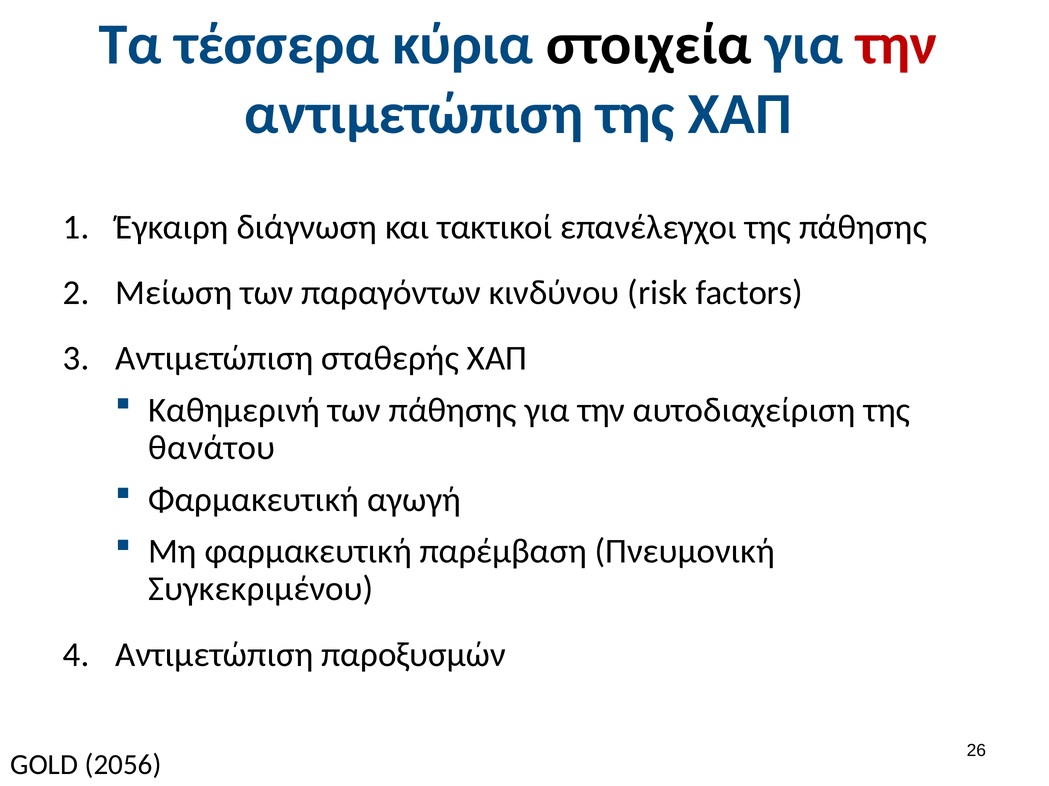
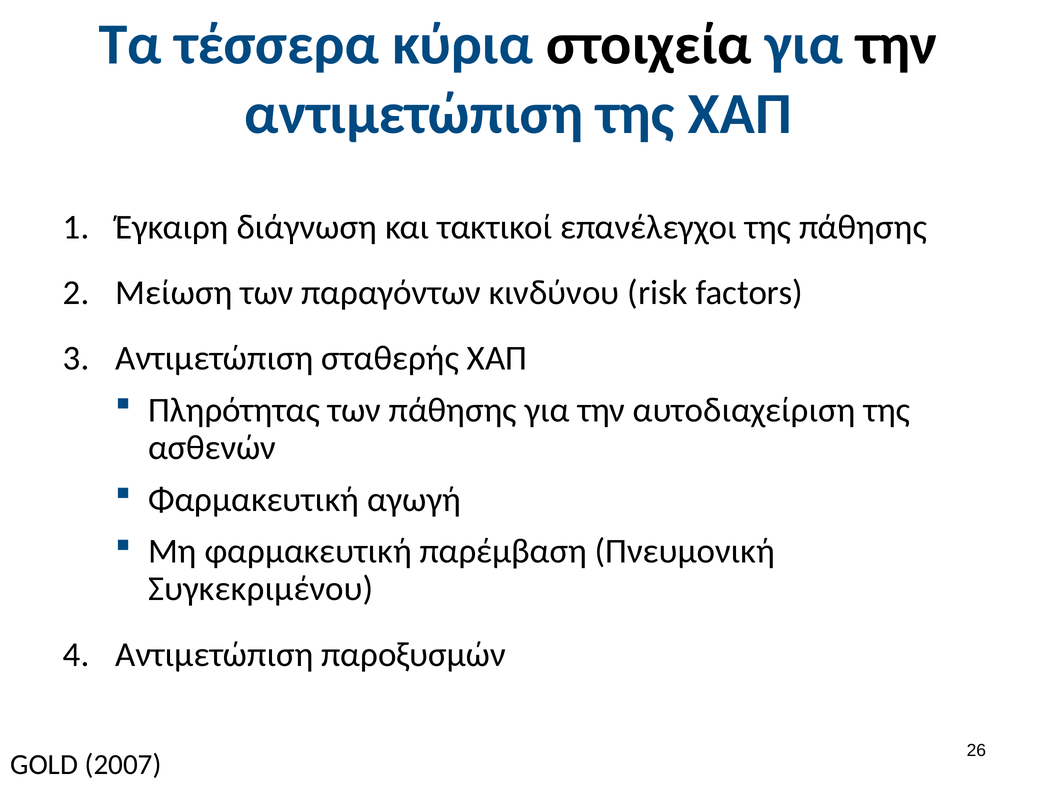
την at (897, 44) colour: red -> black
Καθημερινή: Καθημερινή -> Πληρότητας
θανάτου: θανάτου -> ασθενών
2056: 2056 -> 2007
